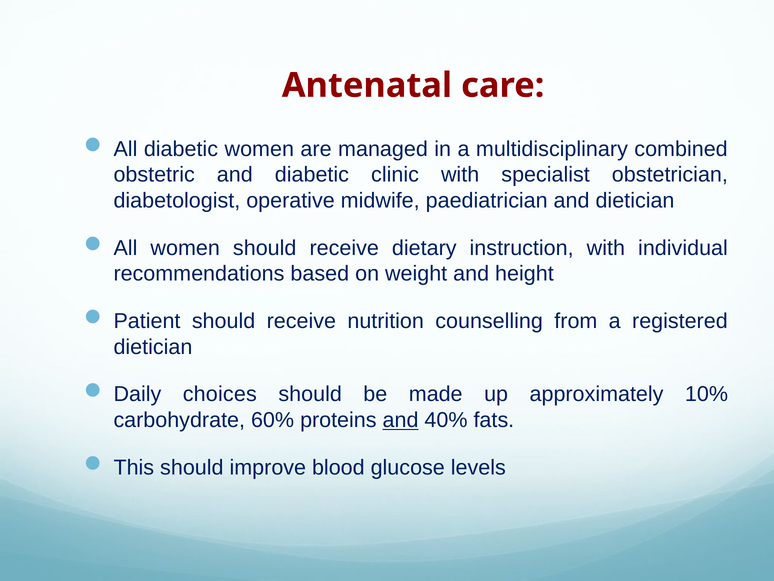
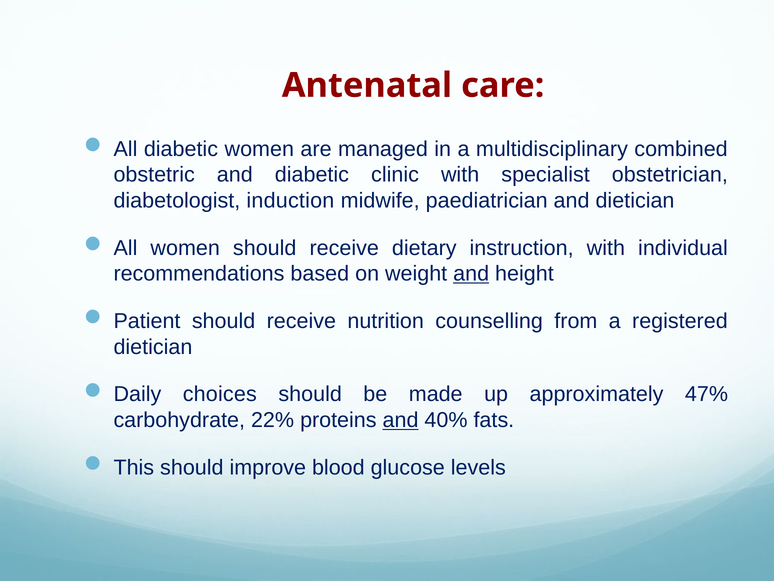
operative: operative -> induction
and at (471, 274) underline: none -> present
10%: 10% -> 47%
60%: 60% -> 22%
